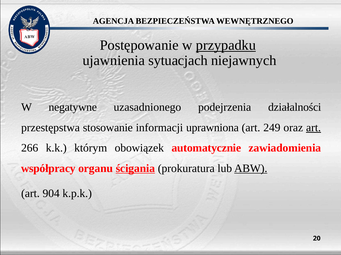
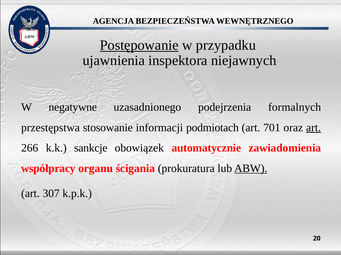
Postępowanie underline: none -> present
przypadku underline: present -> none
sytuacjach: sytuacjach -> inspektora
działalności: działalności -> formalnych
uprawniona: uprawniona -> podmiotach
249: 249 -> 701
którym: którym -> sankcje
ścigania underline: present -> none
904: 904 -> 307
